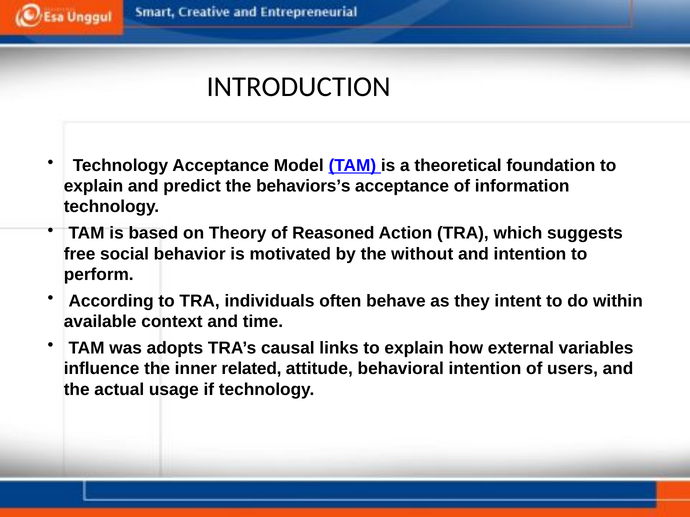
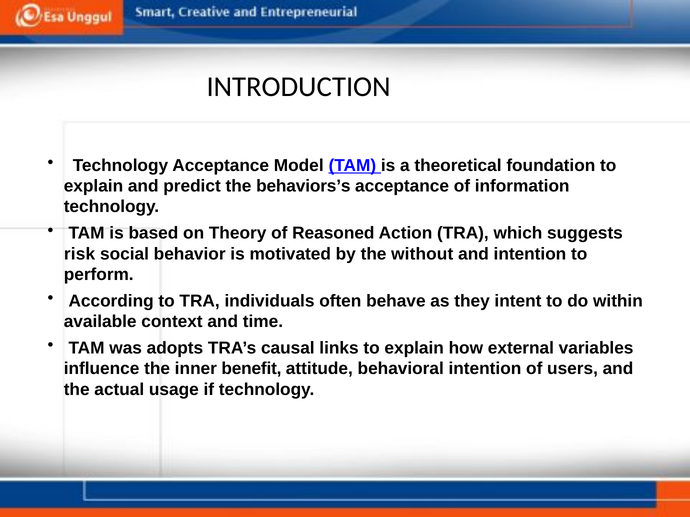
free: free -> risk
related: related -> benefit
